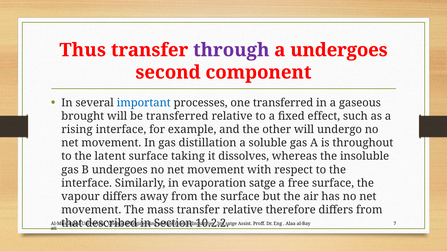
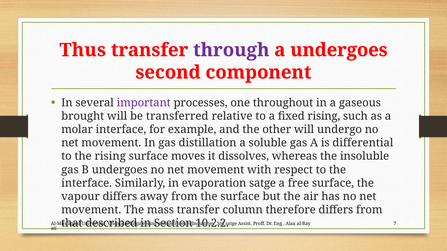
important colour: blue -> purple
one transferred: transferred -> throughout
fixed effect: effect -> rising
rising: rising -> molar
throughout: throughout -> differential
the latent: latent -> rising
taking: taking -> moves
transfer relative: relative -> column
